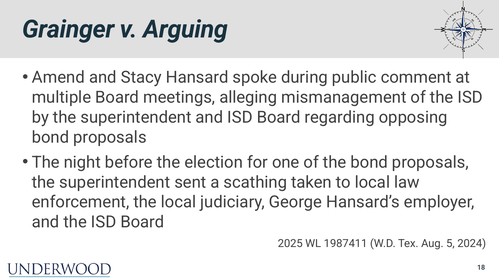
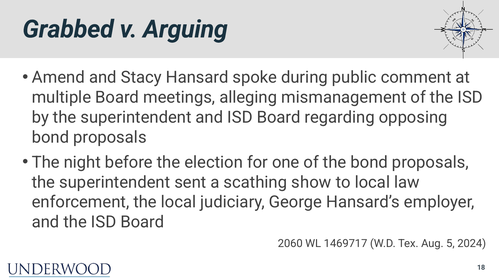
Grainger: Grainger -> Grabbed
taken: taken -> show
2025: 2025 -> 2060
1987411: 1987411 -> 1469717
